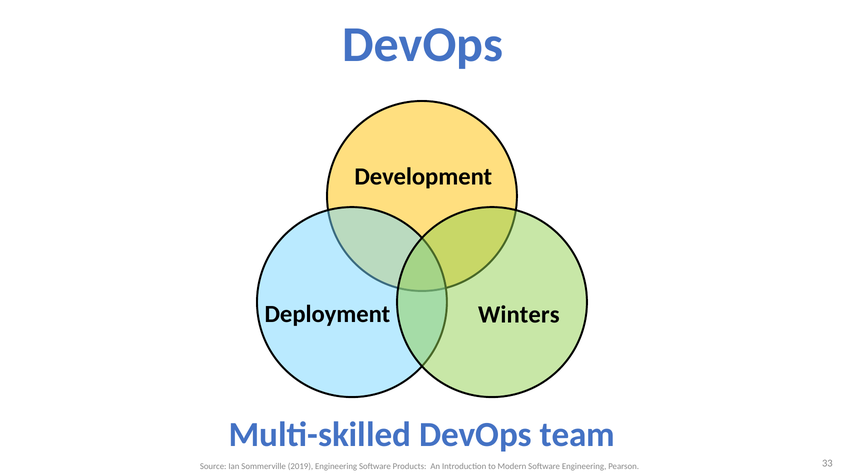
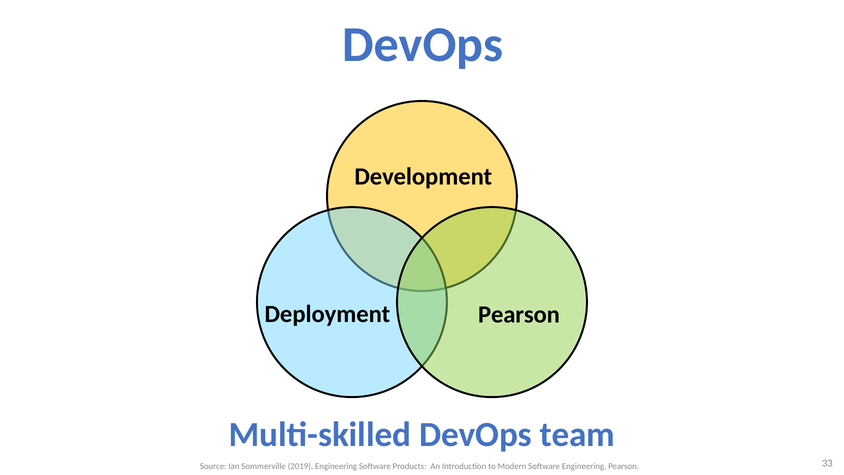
Deployment Winters: Winters -> Pearson
